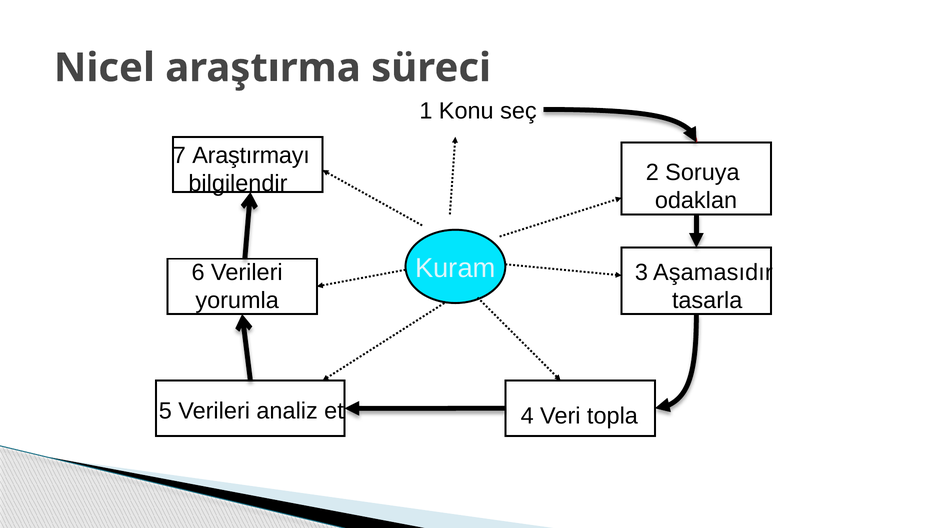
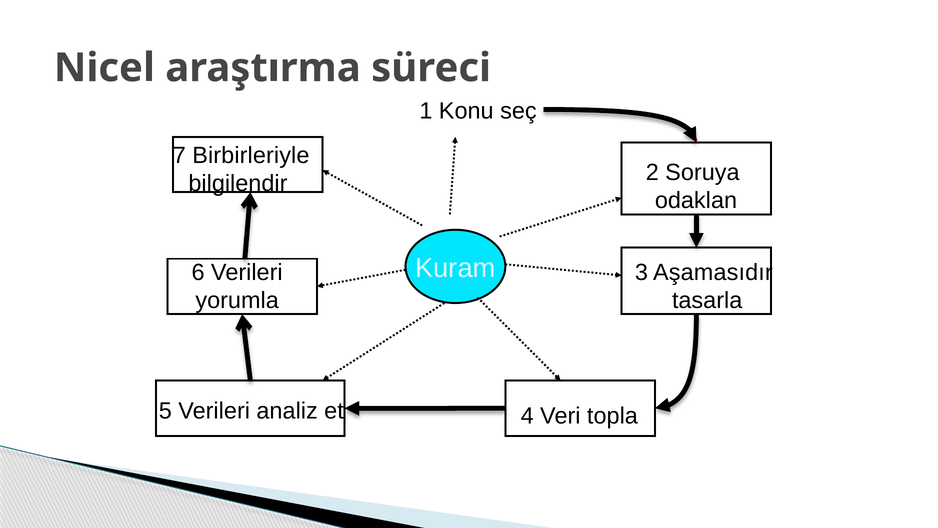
Araştırmayı: Araştırmayı -> Birbirleriyle
